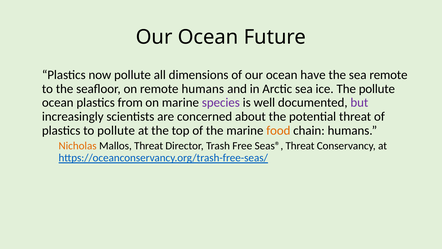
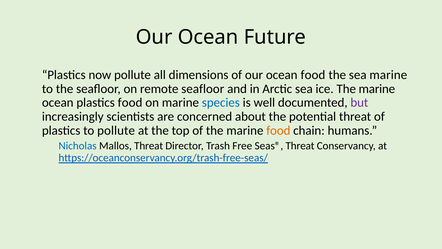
ocean have: have -> food
sea remote: remote -> marine
remote humans: humans -> seafloor
ice The pollute: pollute -> marine
plastics from: from -> food
species colour: purple -> blue
Nicholas colour: orange -> blue
